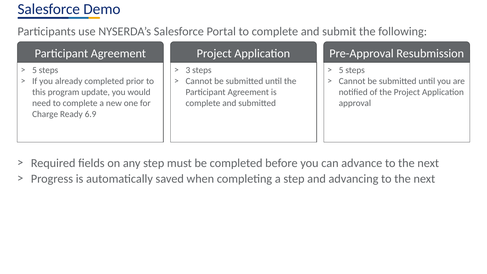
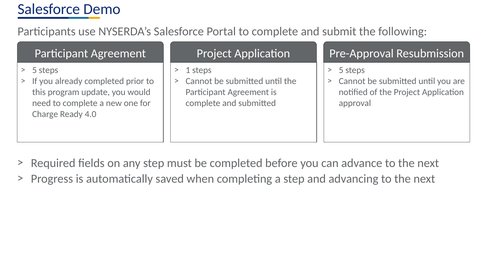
3: 3 -> 1
6.9: 6.9 -> 4.0
